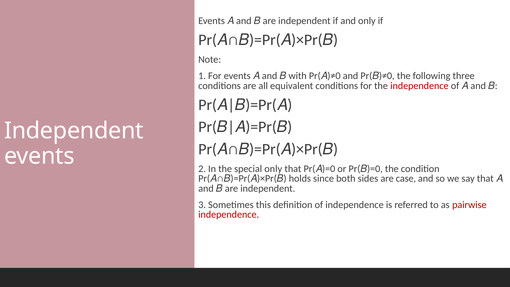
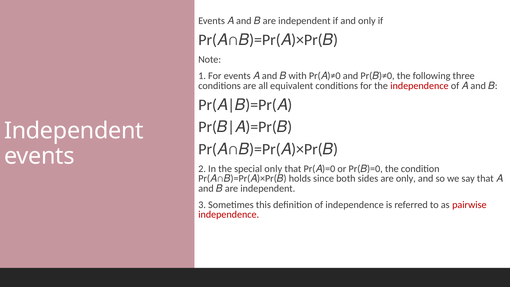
are case: case -> only
